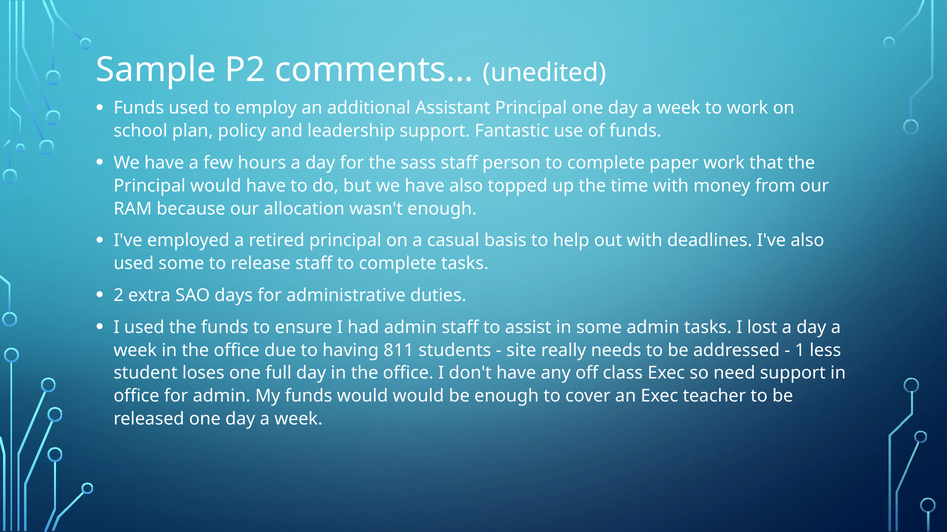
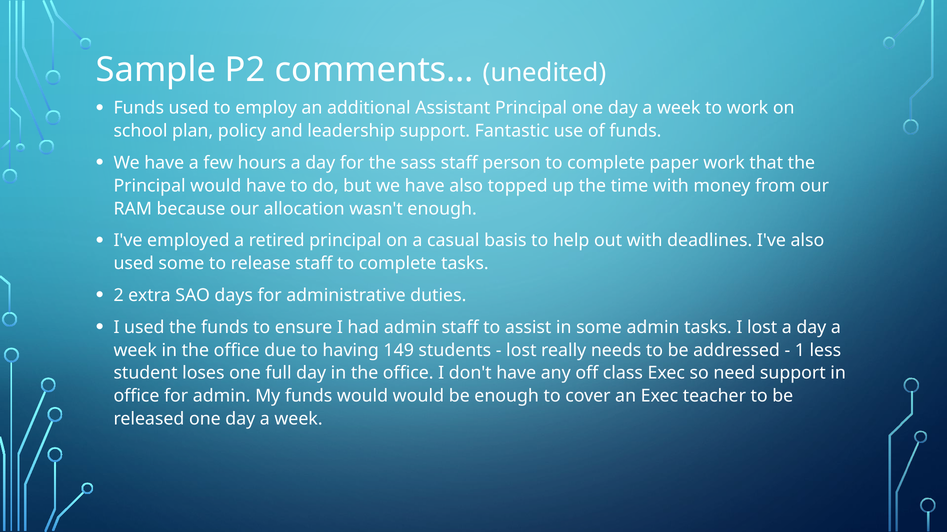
811: 811 -> 149
site at (521, 351): site -> lost
